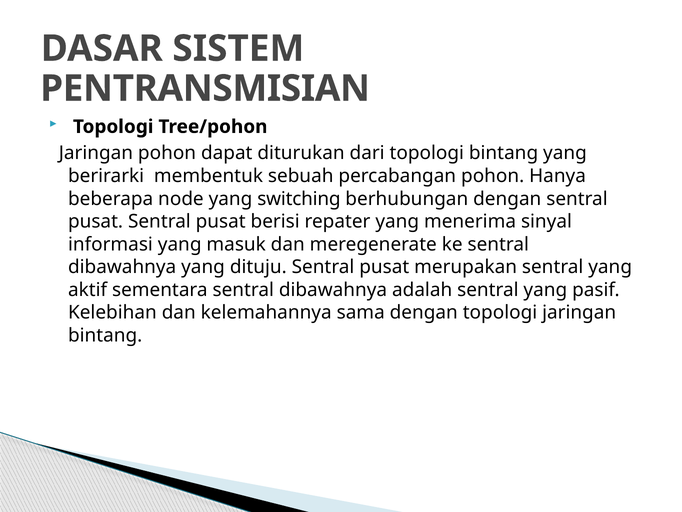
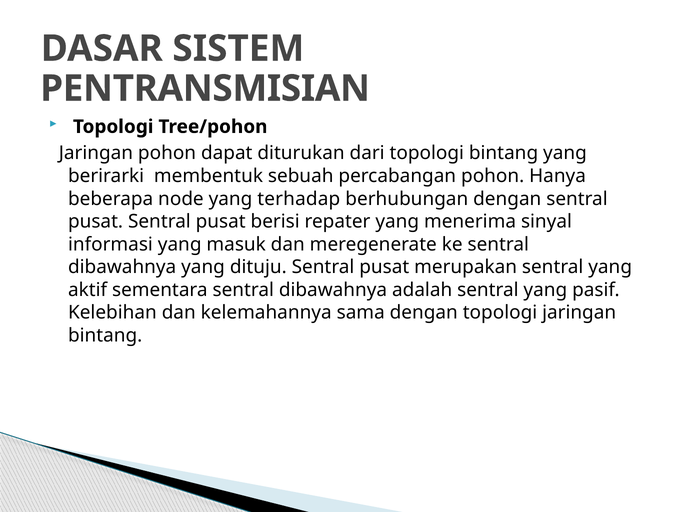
switching: switching -> terhadap
